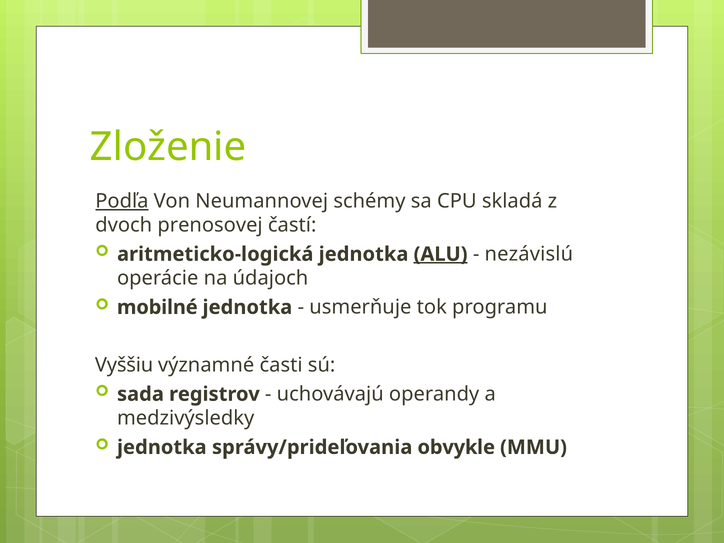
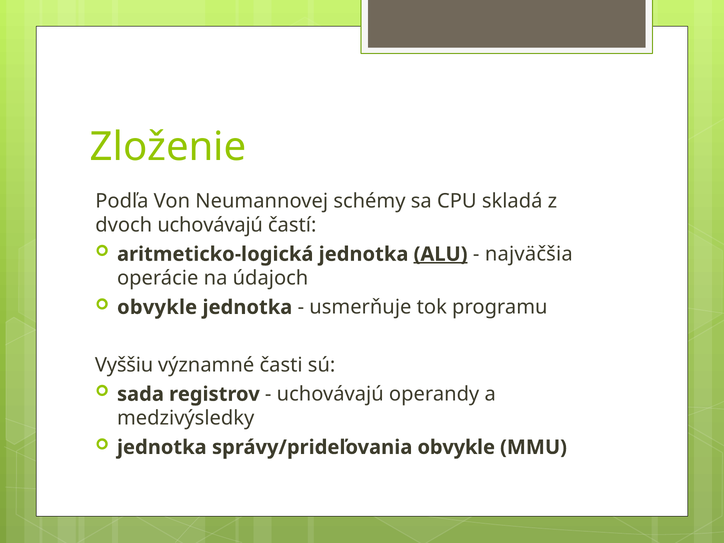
Podľa underline: present -> none
dvoch prenosovej: prenosovej -> uchovávajú
nezávislú: nezávislú -> najväčšia
mobilné at (157, 307): mobilné -> obvykle
